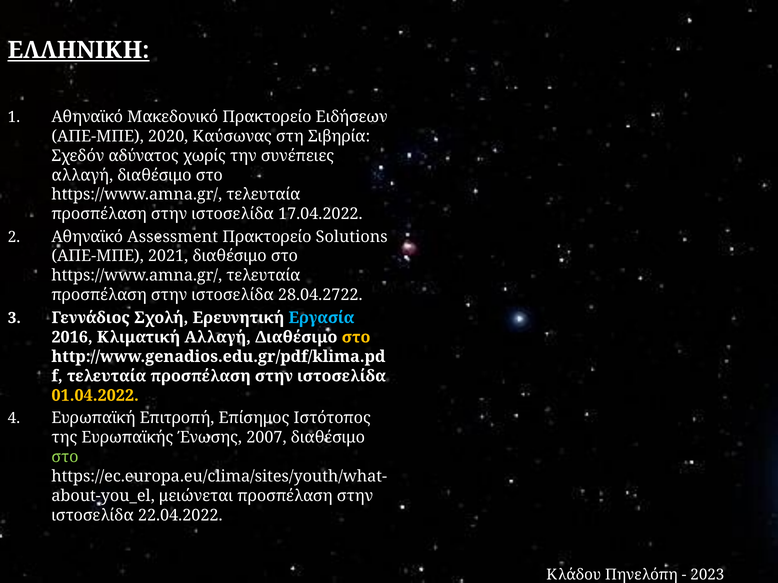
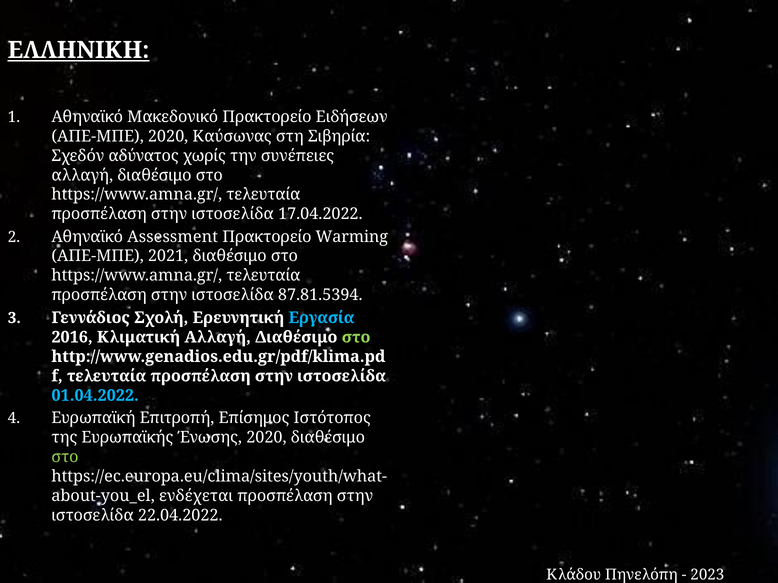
Solutions: Solutions -> Warming
28.04.2722: 28.04.2722 -> 87.81.5394
στο at (356, 337) colour: yellow -> light green
01.04.2022 colour: yellow -> light blue
Ένωσης 2007: 2007 -> 2020
μειώνεται: μειώνεται -> ενδέχεται
